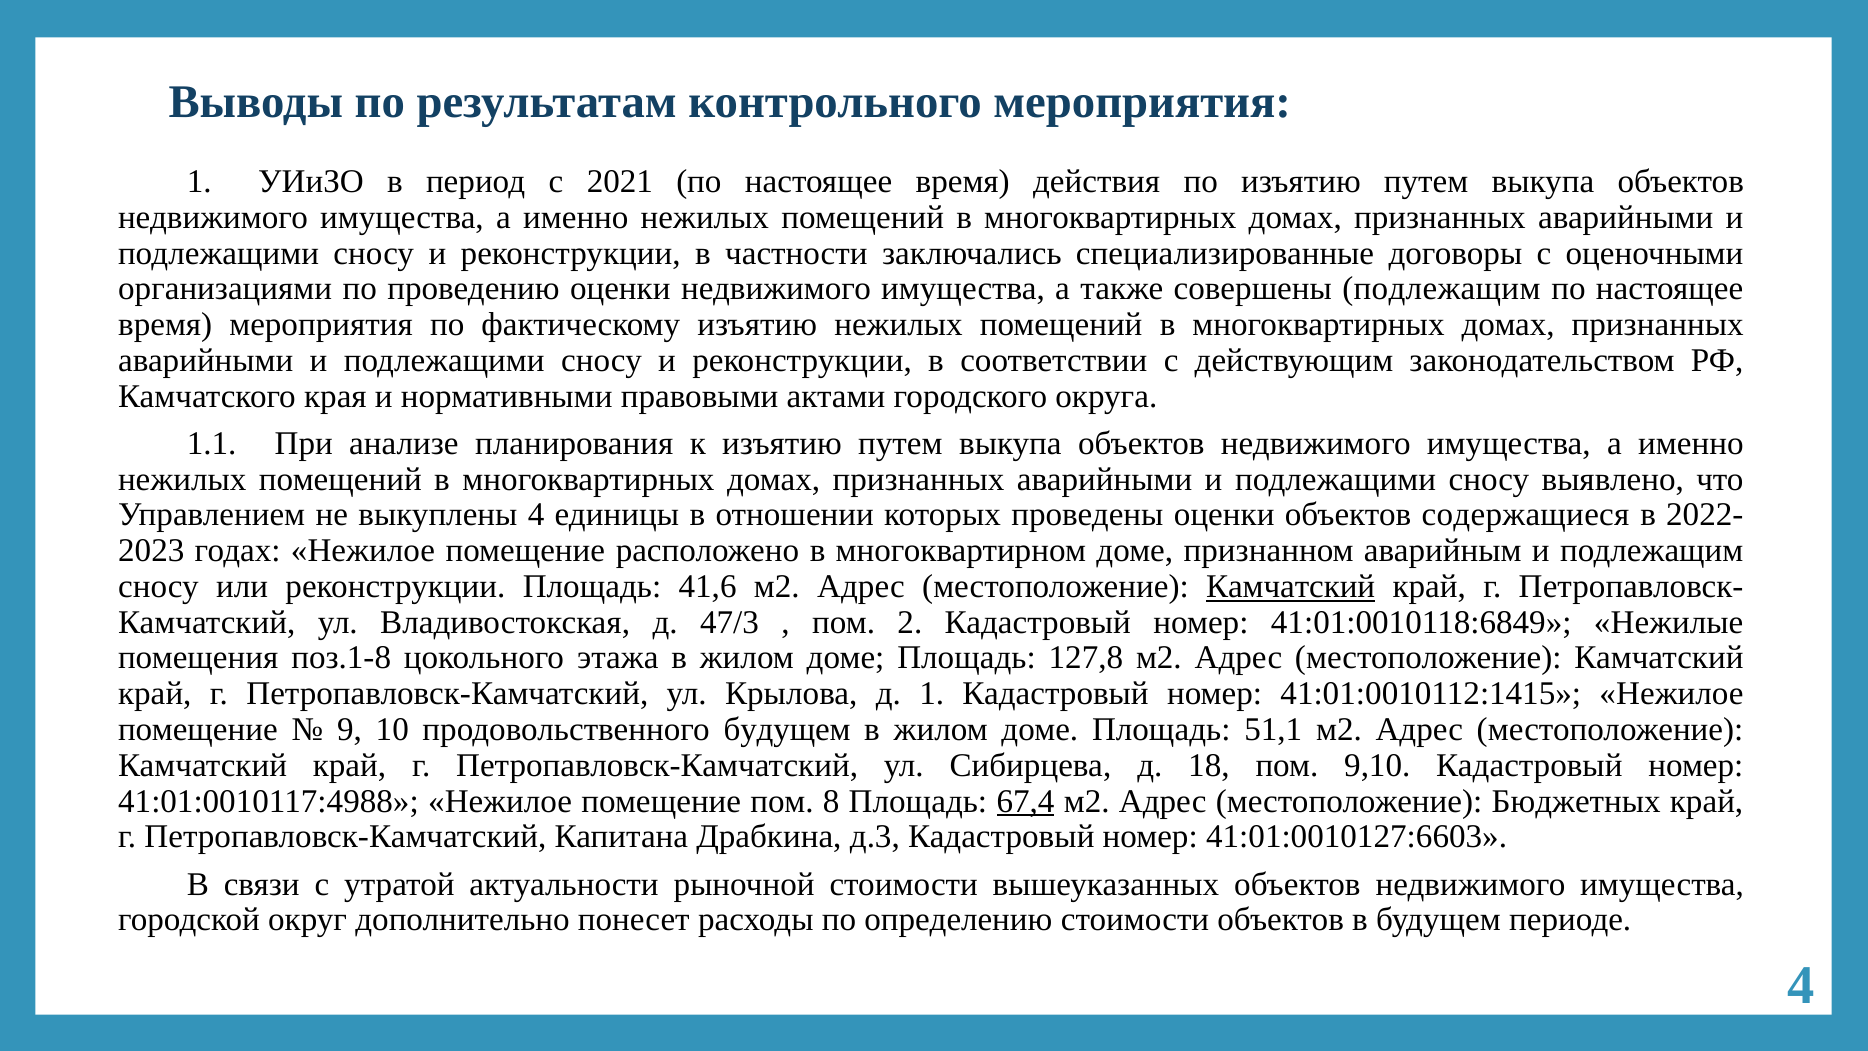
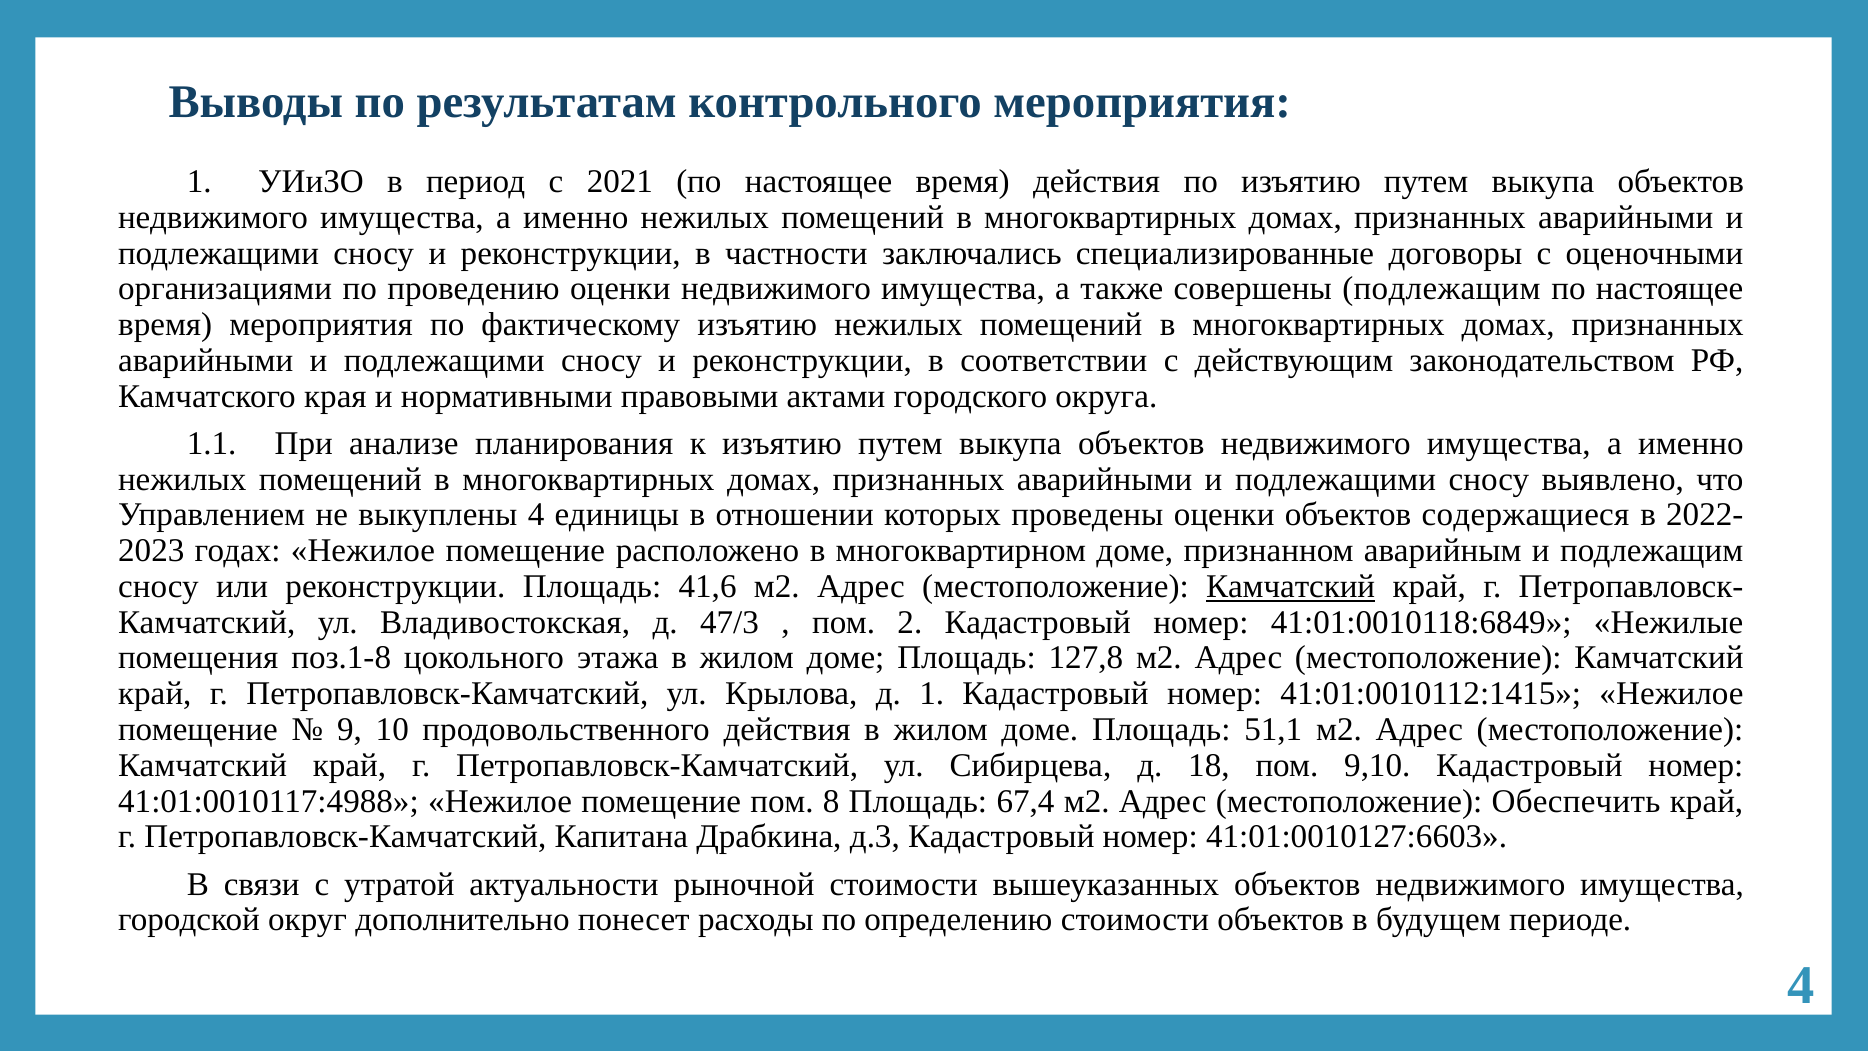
продовольственного будущем: будущем -> действия
67,4 underline: present -> none
Бюджетных: Бюджетных -> Обеспечить
